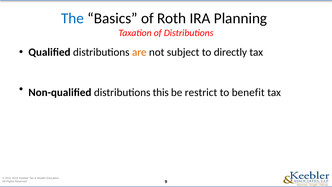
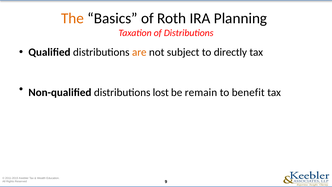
The colour: blue -> orange
this: this -> lost
restrict: restrict -> remain
